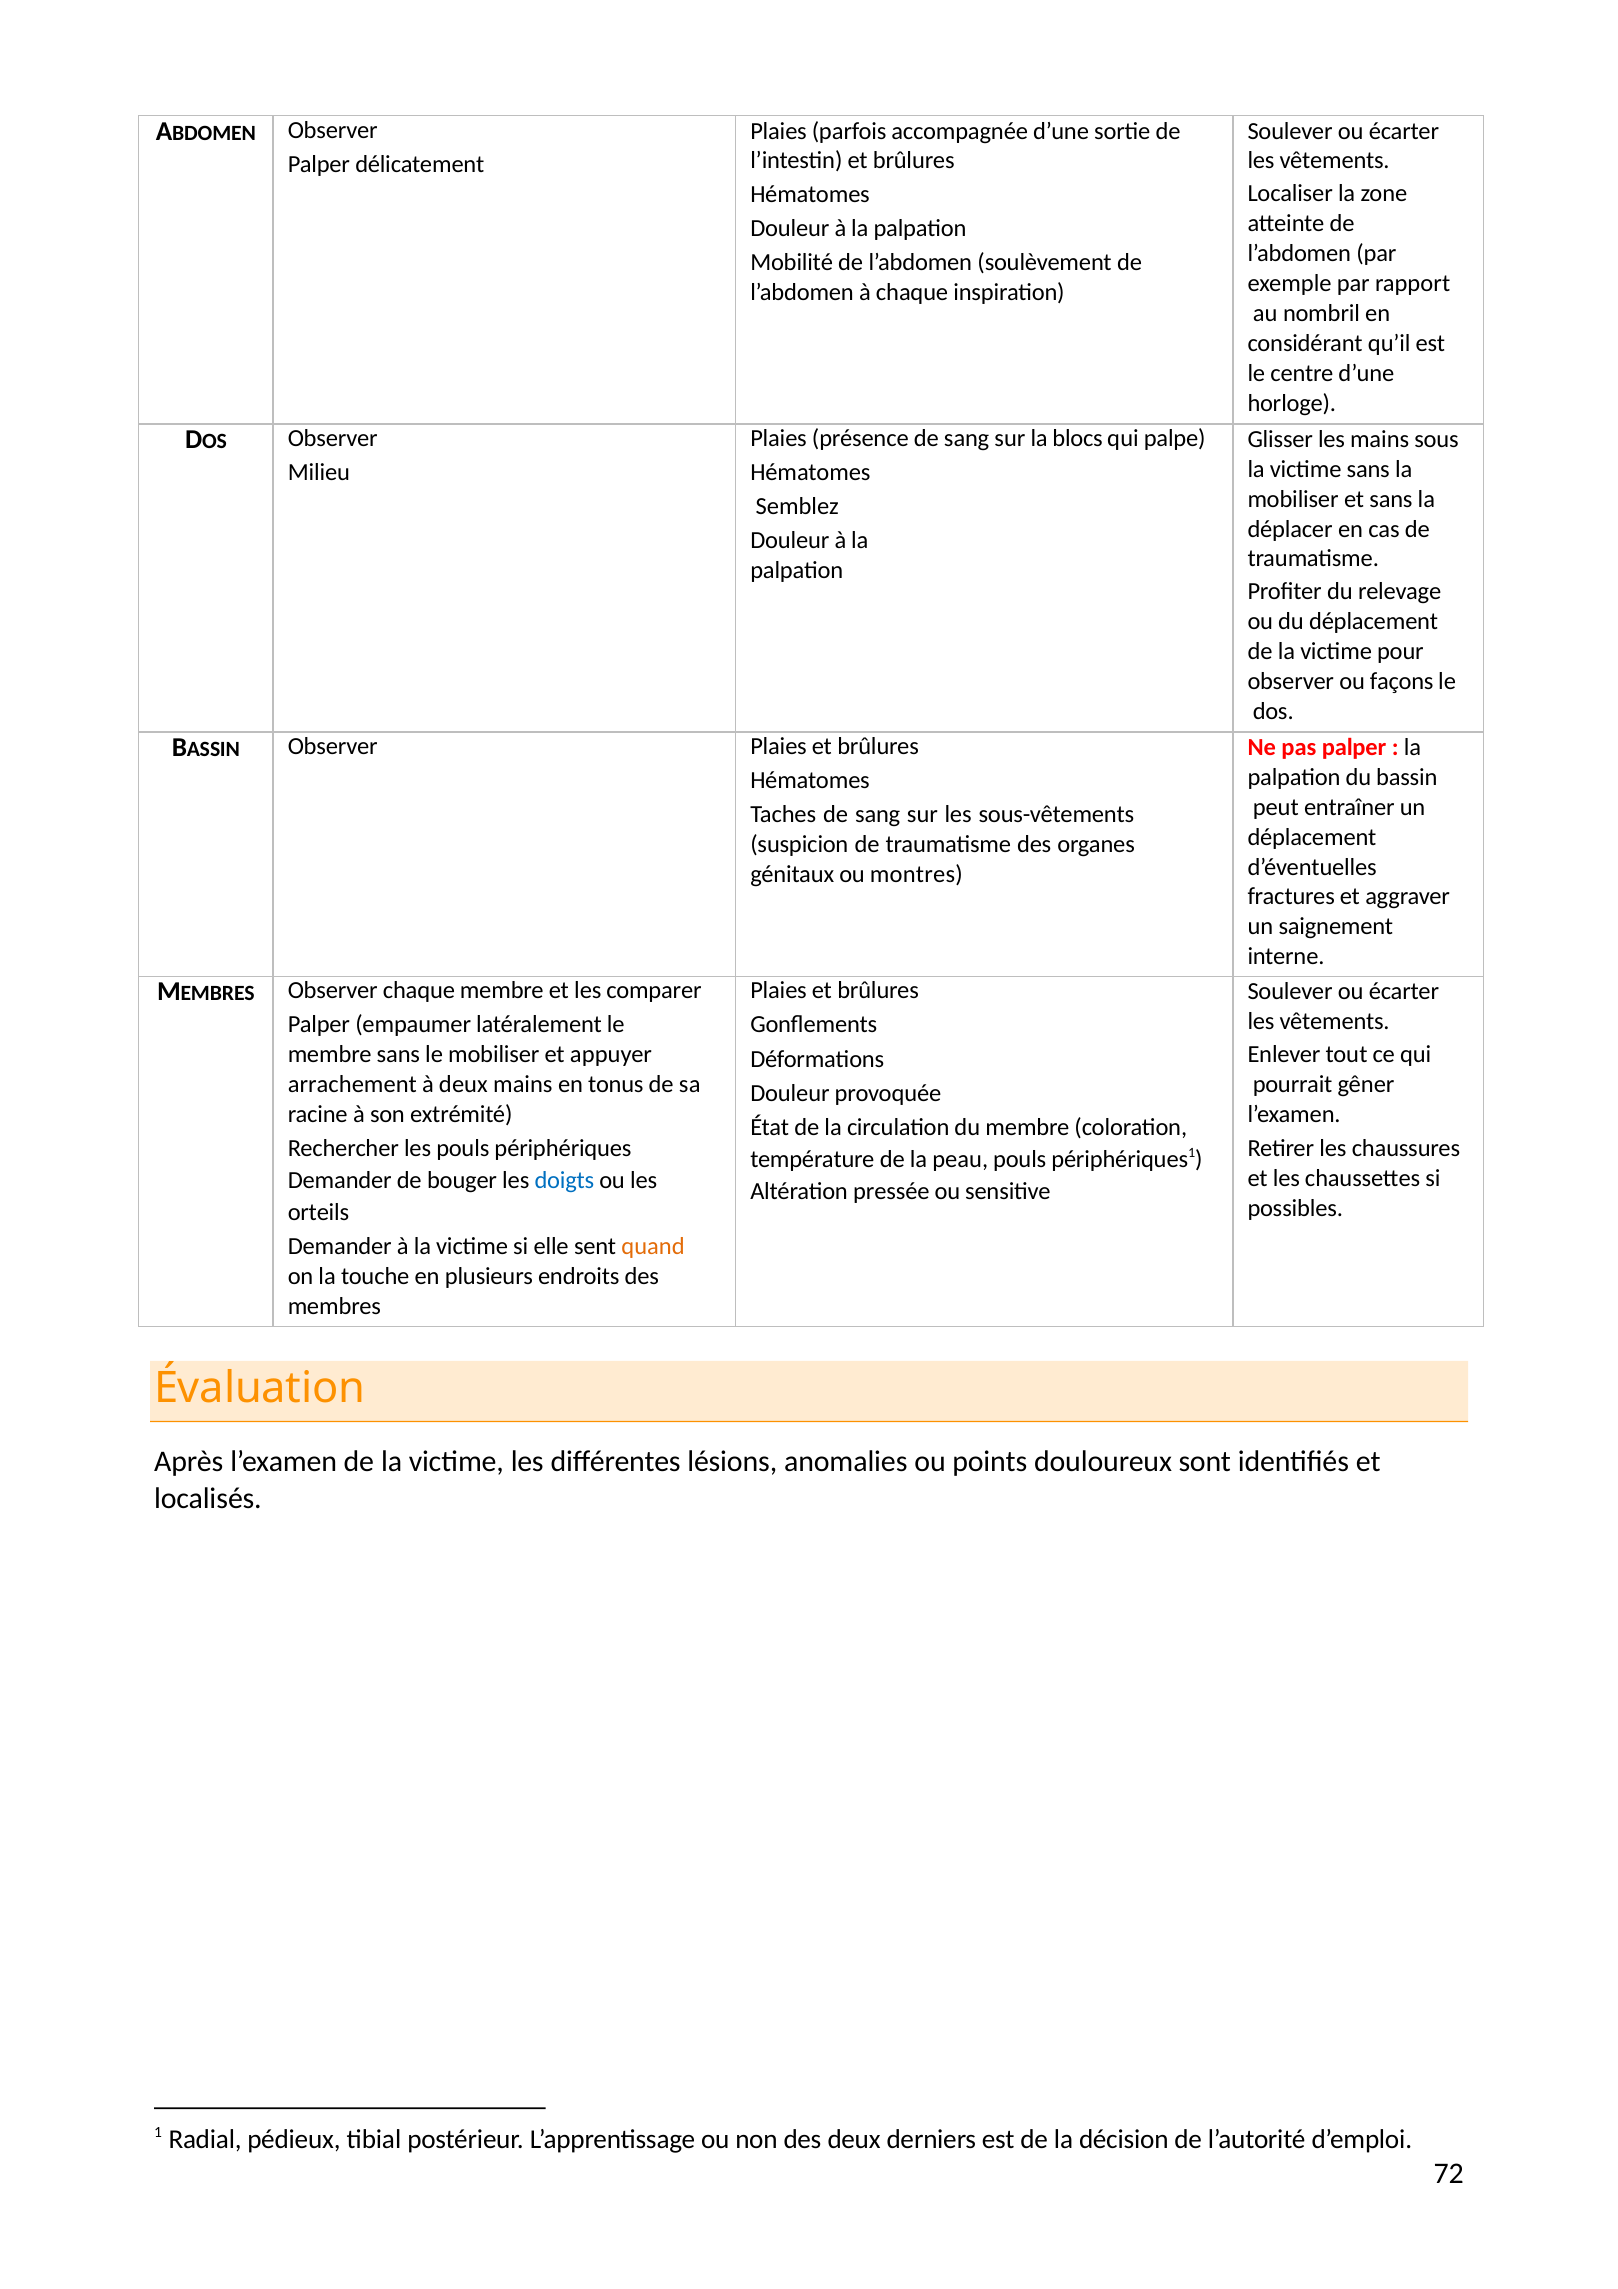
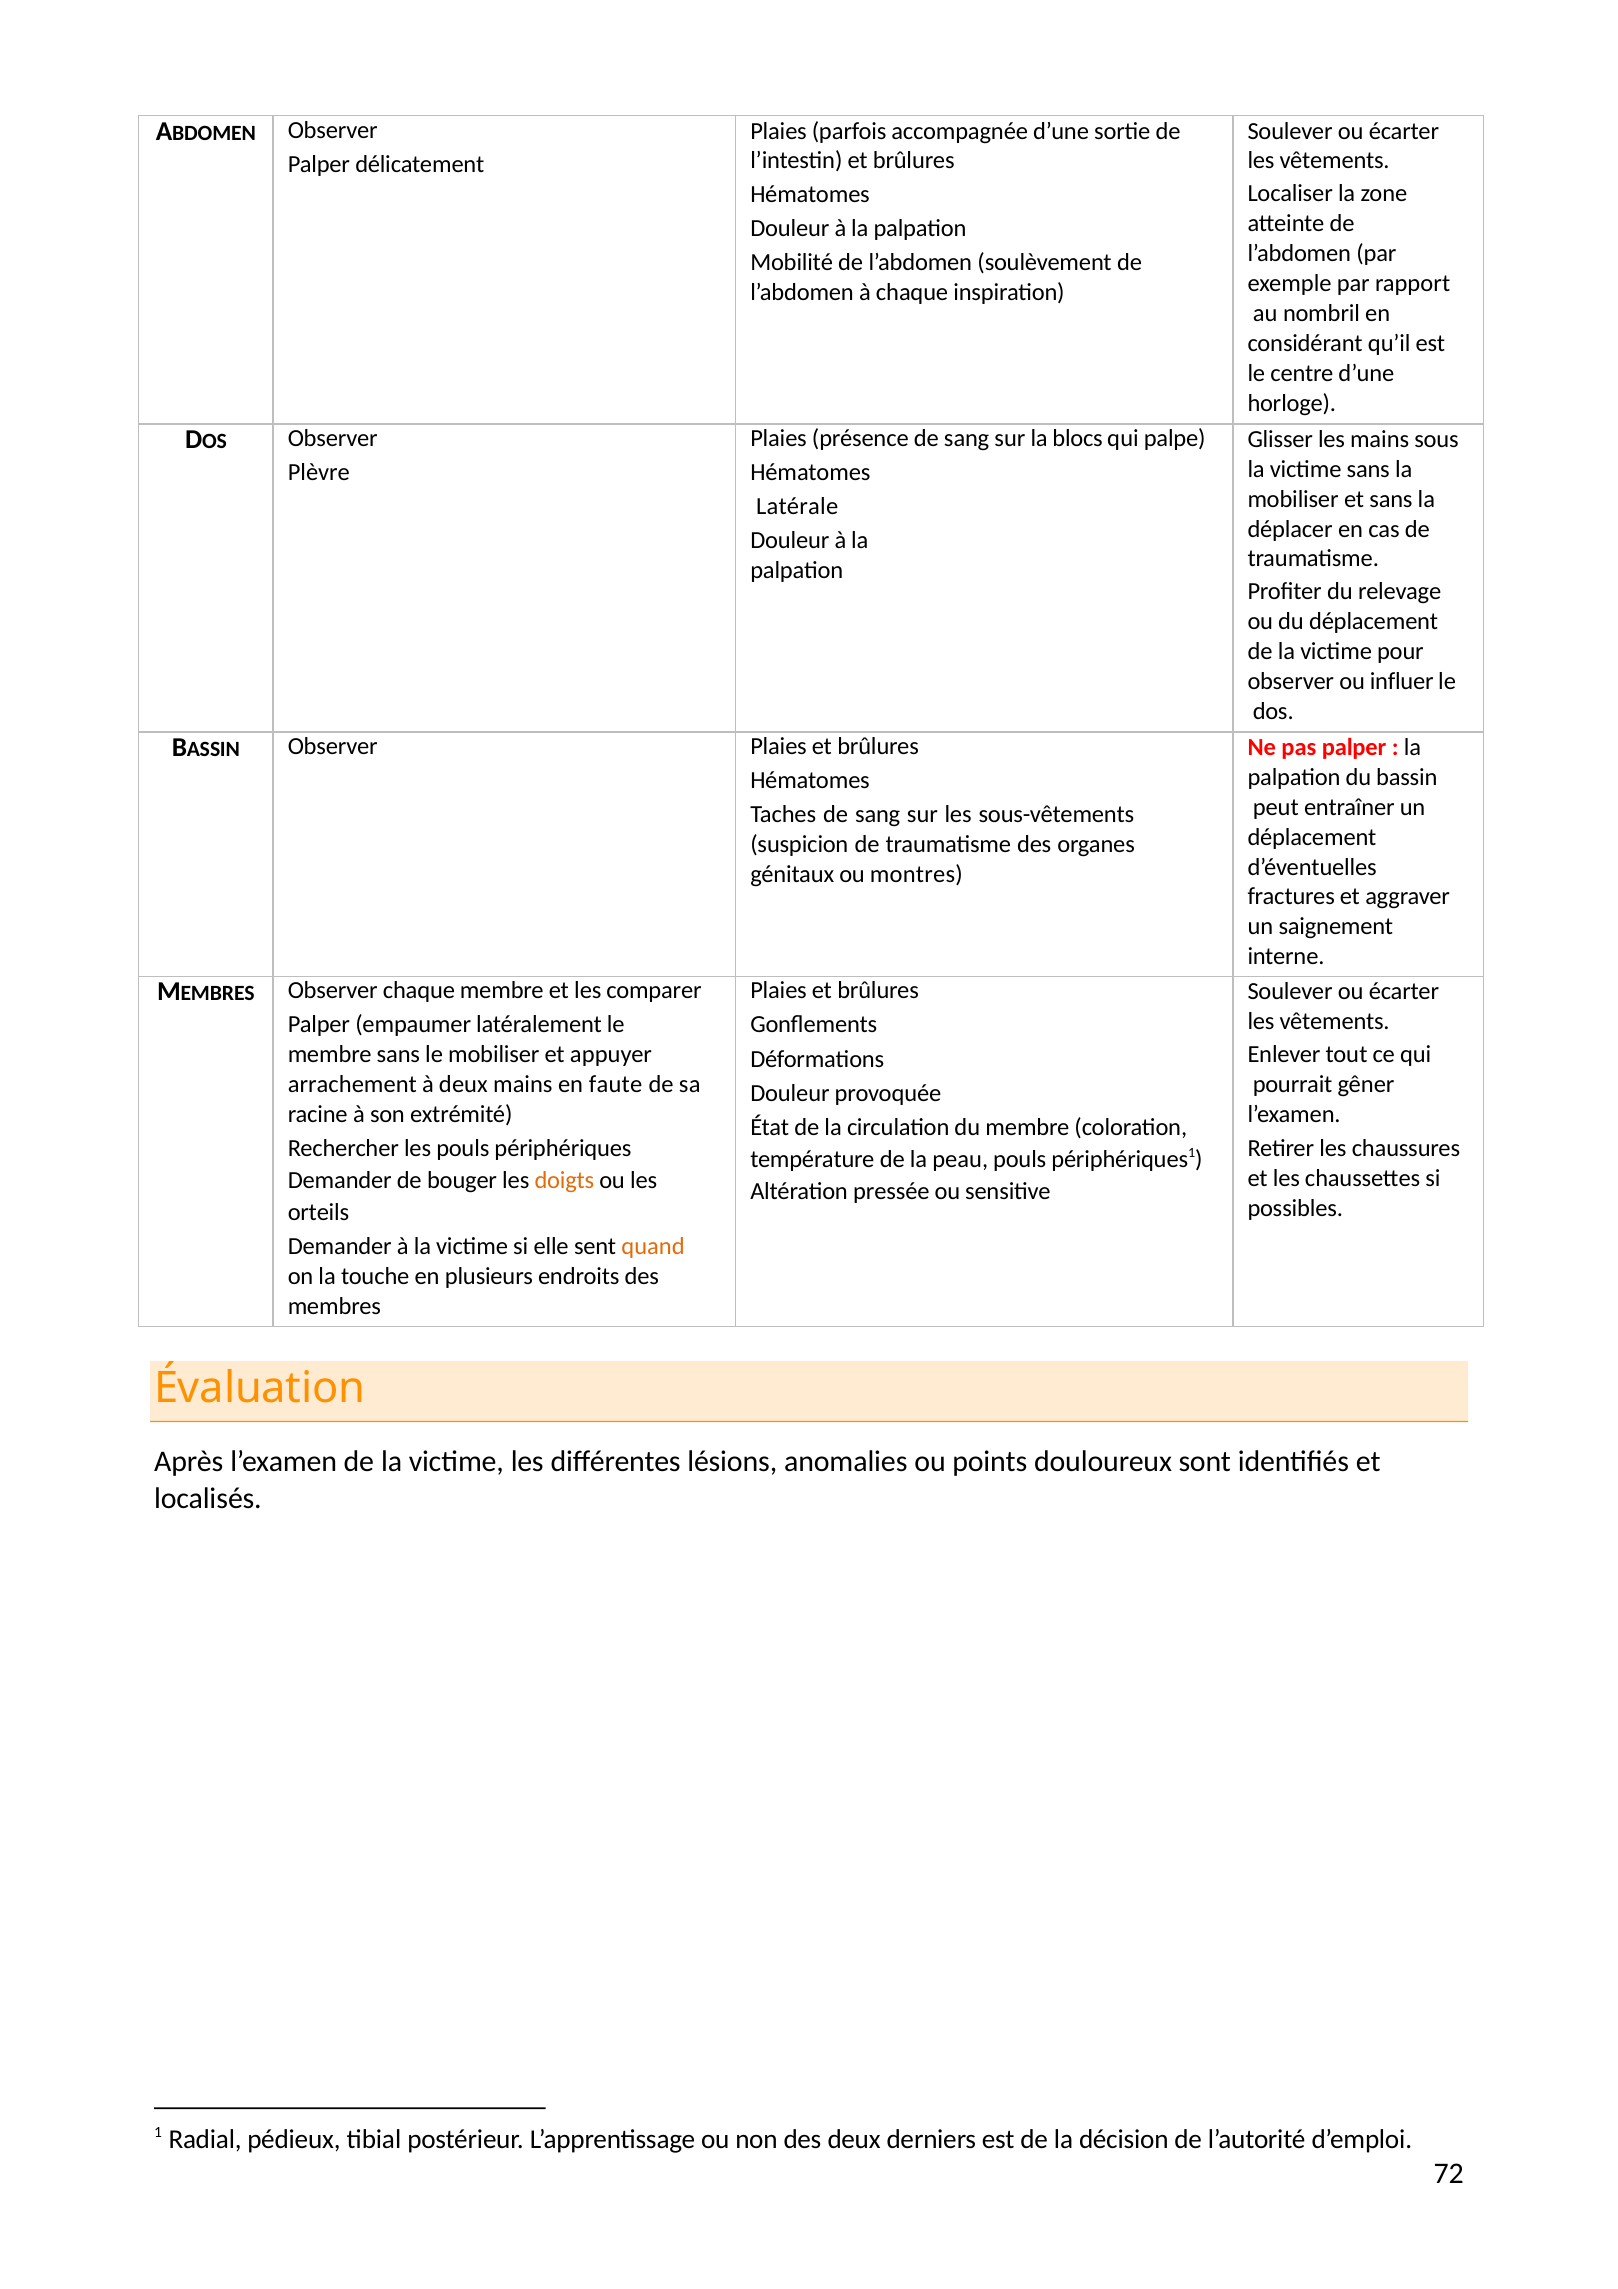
Milieu: Milieu -> Plèvre
Semblez: Semblez -> Latérale
façons: façons -> influer
tonus: tonus -> faute
doigts colour: blue -> orange
